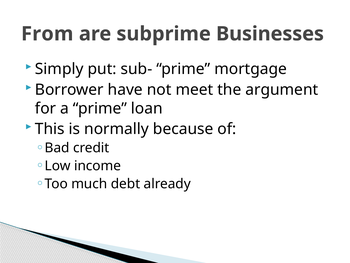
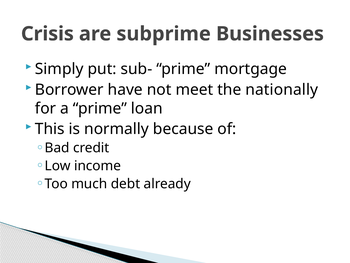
From: From -> Crisis
argument: argument -> nationally
